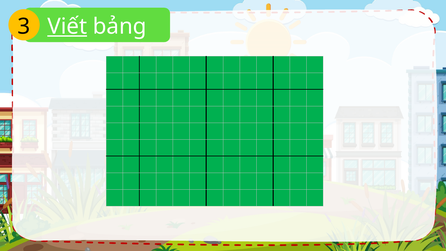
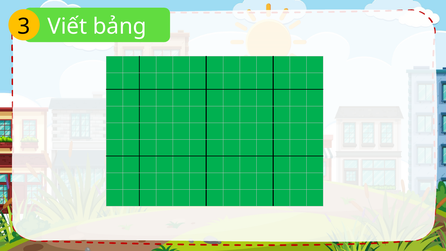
Viết underline: present -> none
